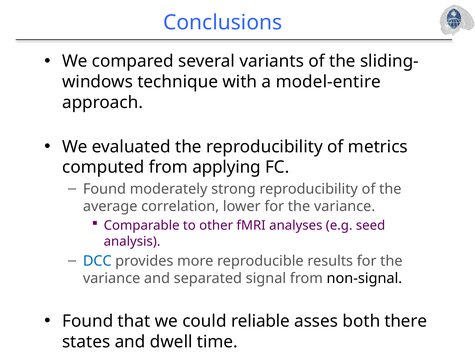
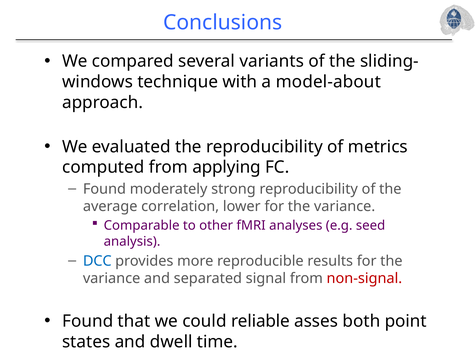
model-entire: model-entire -> model-about
non-signal colour: black -> red
there: there -> point
